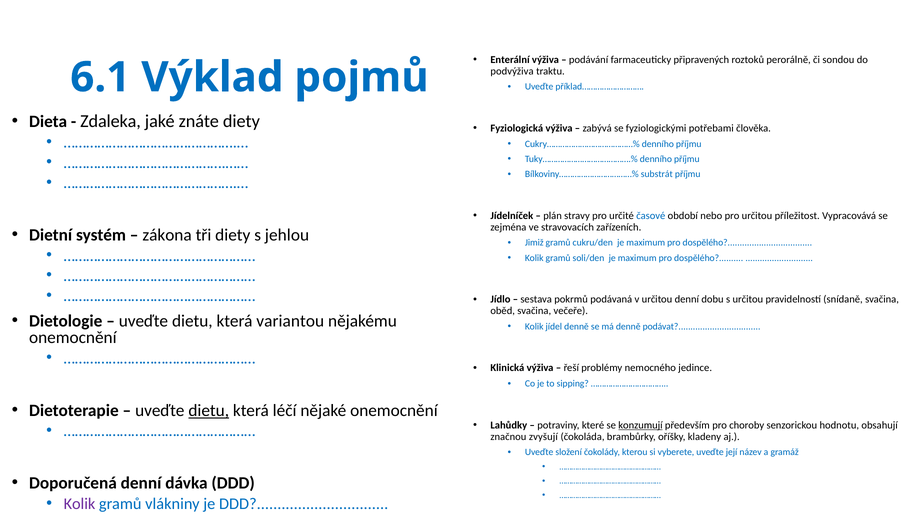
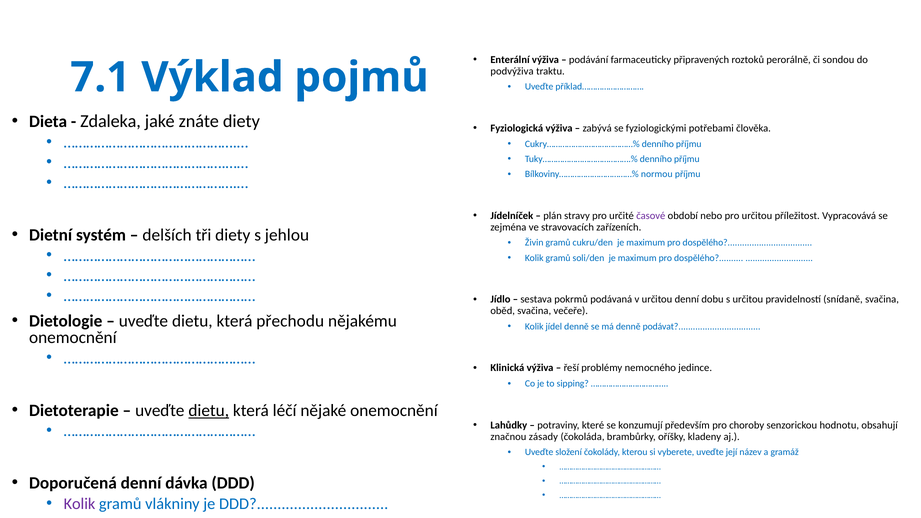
6.1: 6.1 -> 7.1
substrát: substrát -> normou
časové colour: blue -> purple
zákona: zákona -> delších
Jimiž: Jimiž -> Živin
variantou: variantou -> přechodu
konzumují underline: present -> none
zvyšují: zvyšují -> zásady
